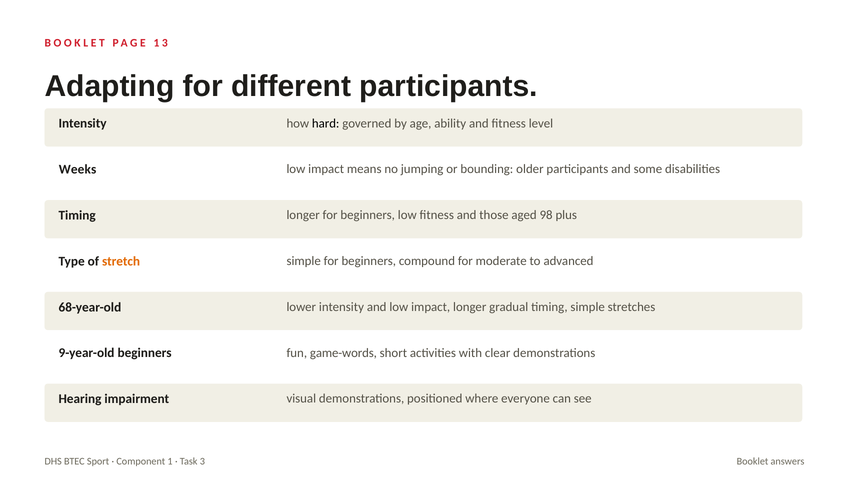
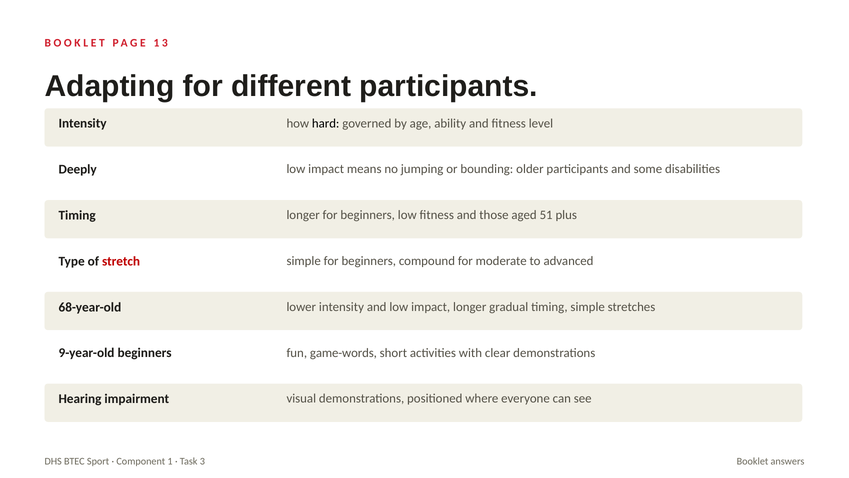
Weeks: Weeks -> Deeply
98: 98 -> 51
stretch colour: orange -> red
